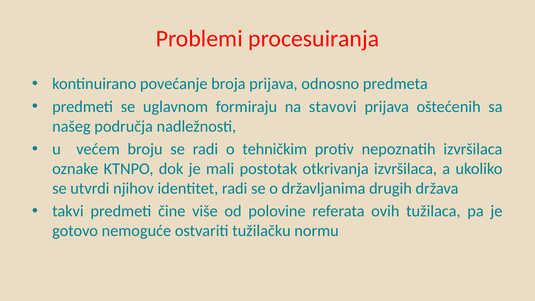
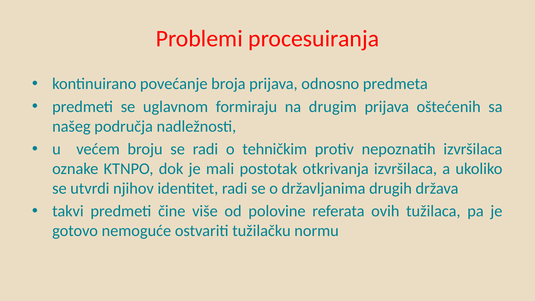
stavovi: stavovi -> drugim
